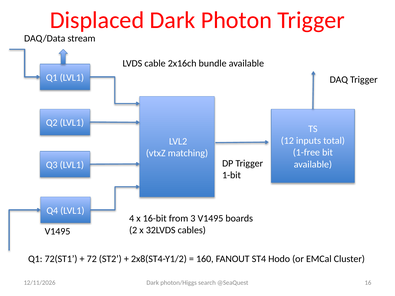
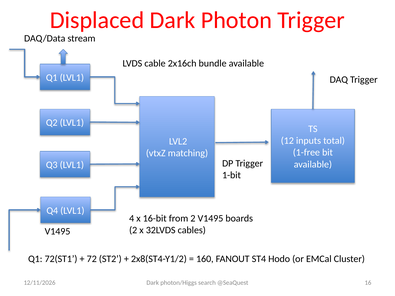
from 3: 3 -> 2
